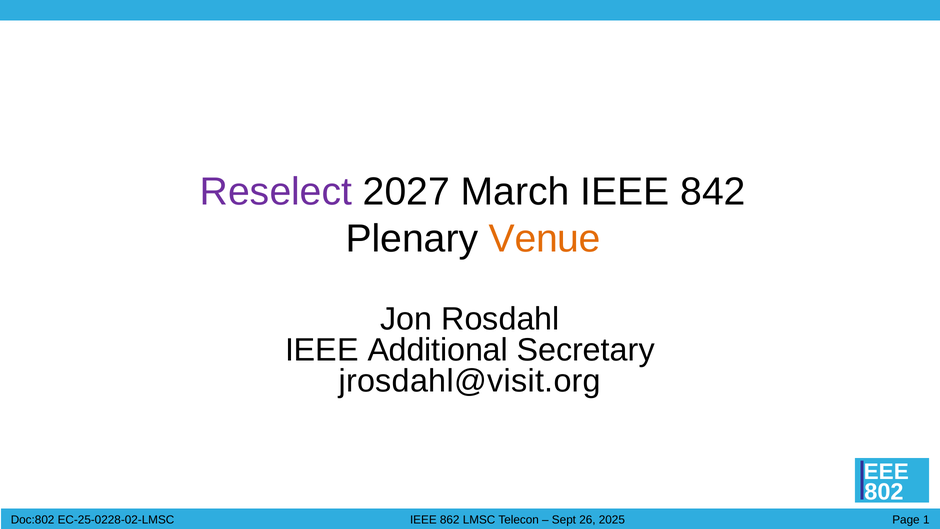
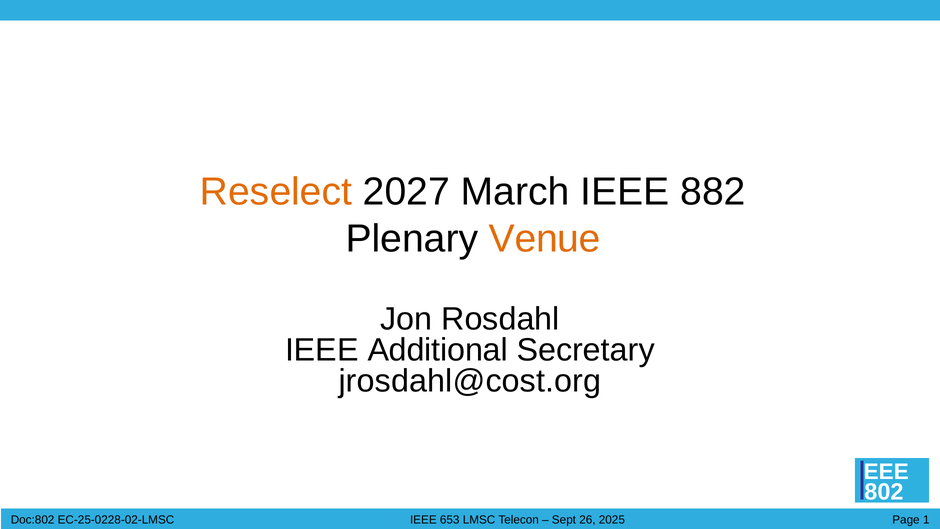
Reselect colour: purple -> orange
842: 842 -> 882
jrosdahl@visit.org: jrosdahl@visit.org -> jrosdahl@cost.org
862: 862 -> 653
